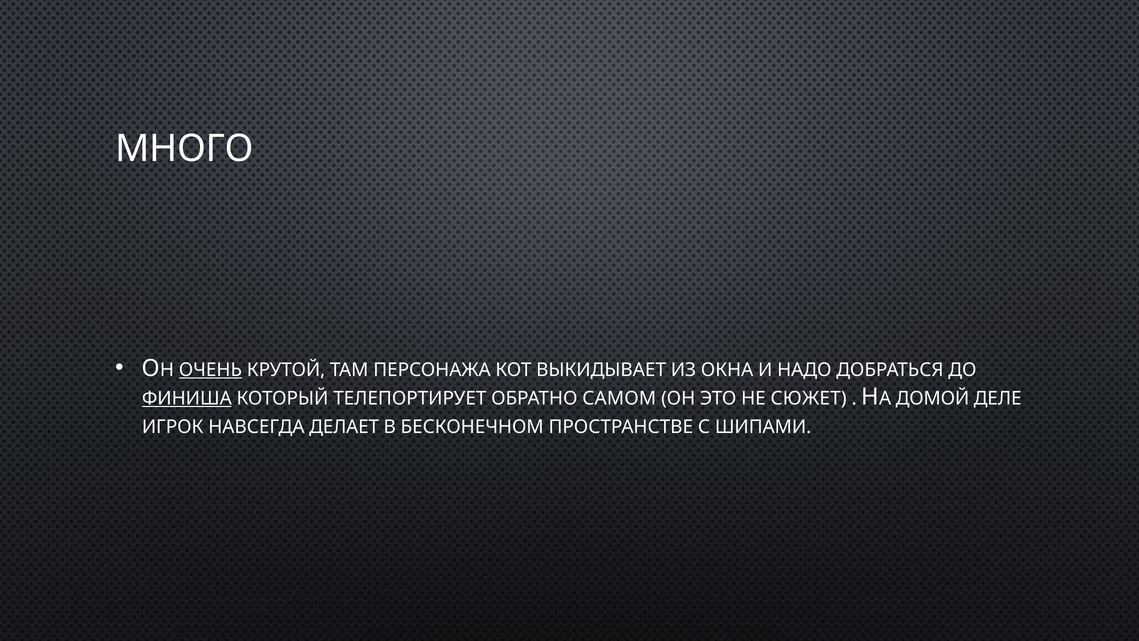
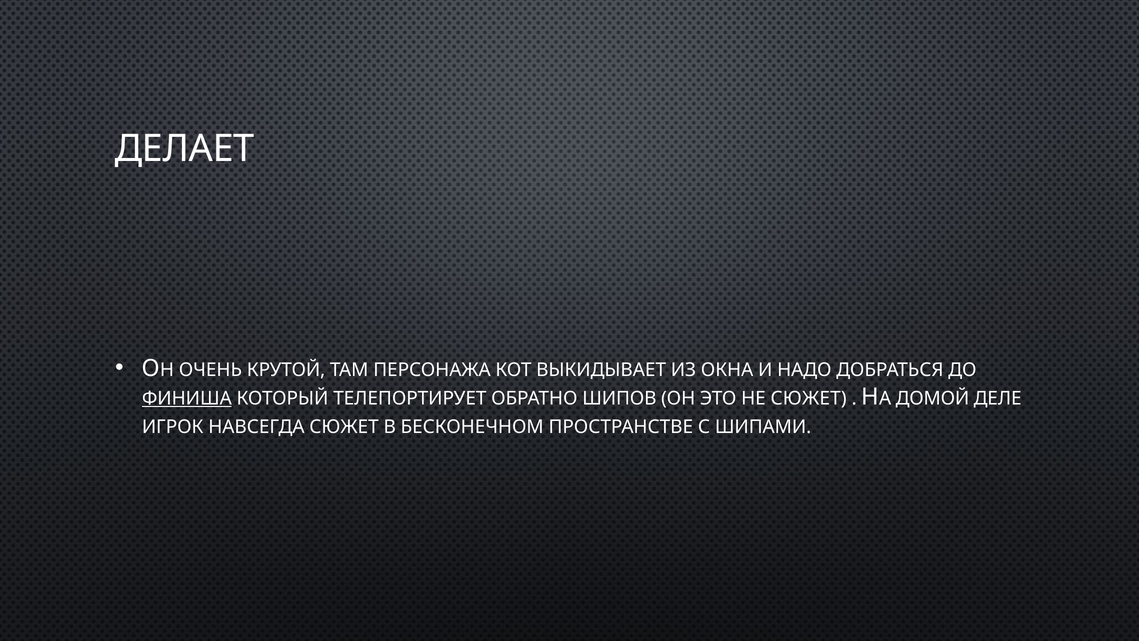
МНОГО: МНОГО -> ДЕЛАЕТ
ОЧЕНЬ underline: present -> none
САМОМ: САМОМ -> ШИПОВ
НАВСЕГДА ДЕЛАЕТ: ДЕЛАЕТ -> СЮЖЕТ
